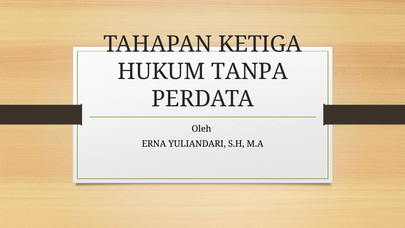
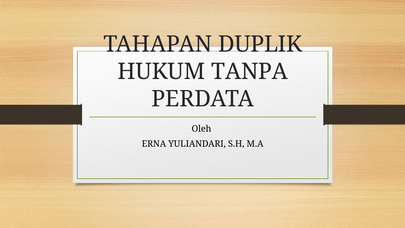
KETIGA: KETIGA -> DUPLIK
